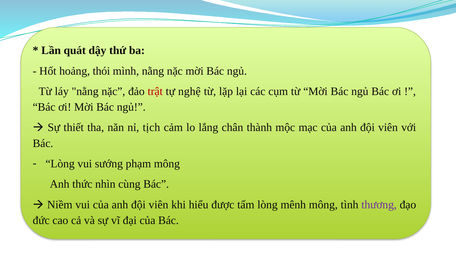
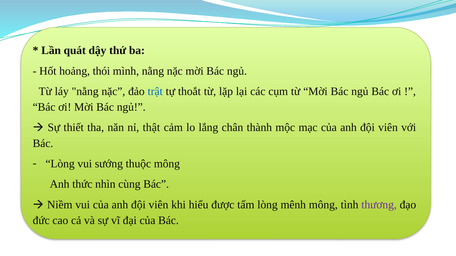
trật colour: red -> blue
nghệ: nghệ -> thoắt
tịch: tịch -> thật
phạm: phạm -> thuộc
